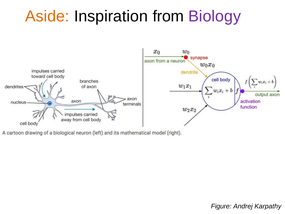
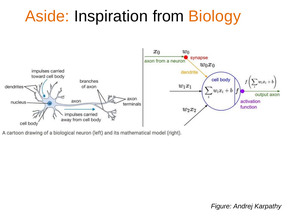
Biology colour: purple -> orange
